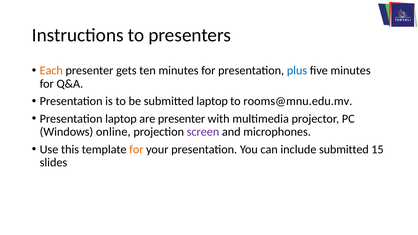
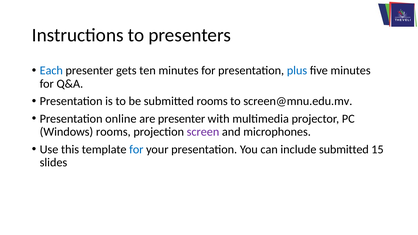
Each colour: orange -> blue
submitted laptop: laptop -> rooms
rooms@mnu.edu.mv: rooms@mnu.edu.mv -> screen@mnu.edu.mv
Presentation laptop: laptop -> online
Windows online: online -> rooms
for at (136, 149) colour: orange -> blue
